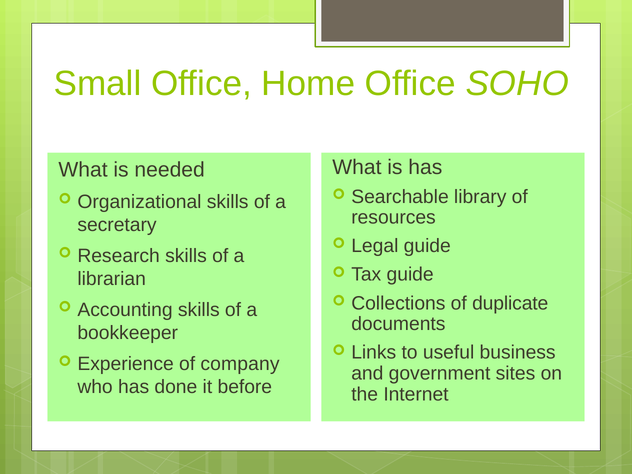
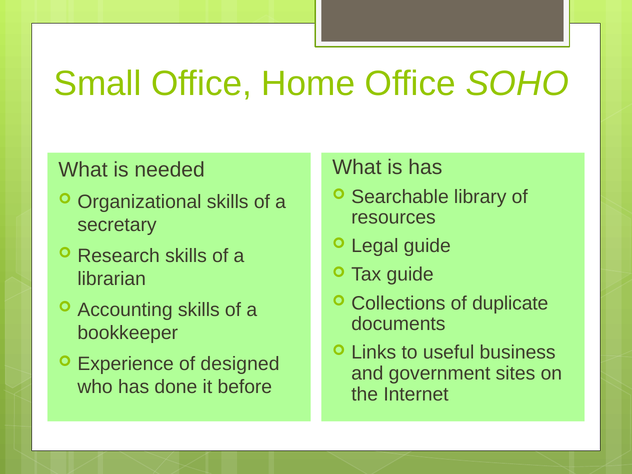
company: company -> designed
